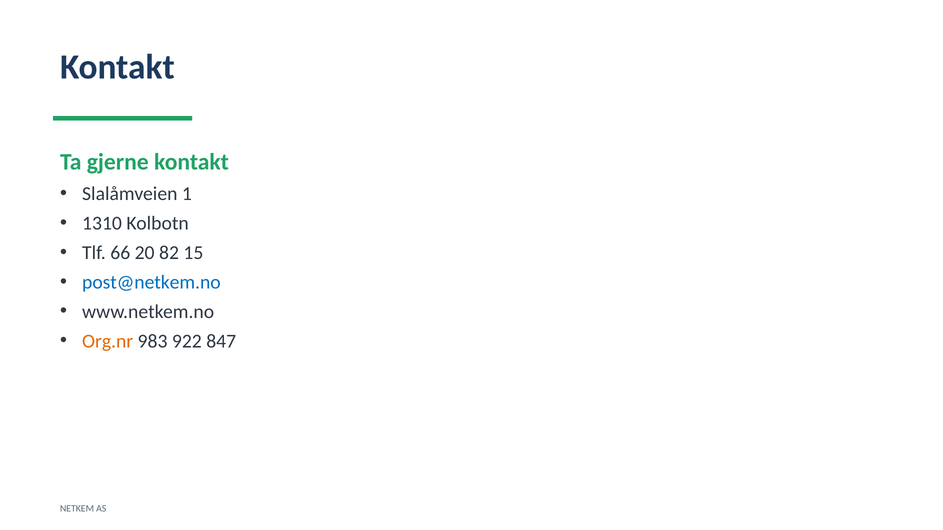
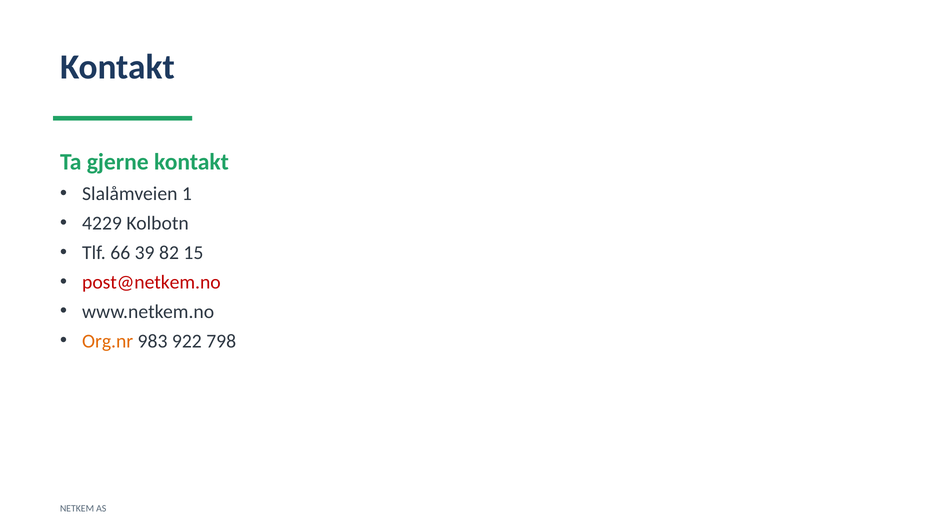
1310: 1310 -> 4229
20: 20 -> 39
post@netkem.no colour: blue -> red
847: 847 -> 798
